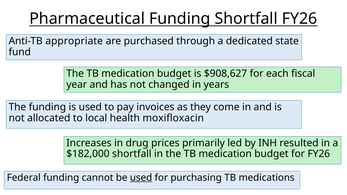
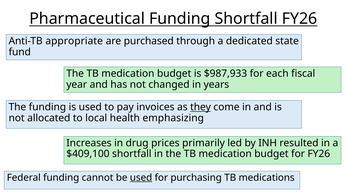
$908,627: $908,627 -> $987,933
they underline: none -> present
moxifloxacin: moxifloxacin -> emphasizing
$182,000: $182,000 -> $409,100
